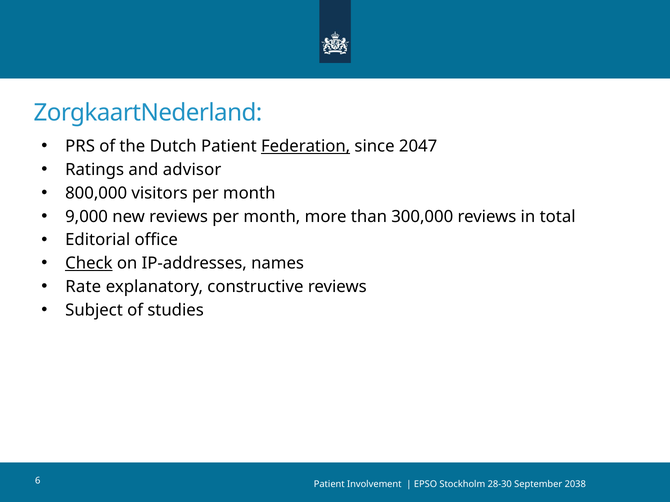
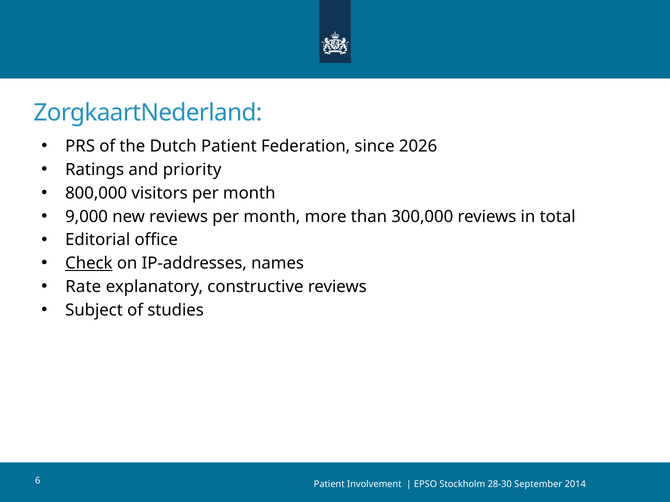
Federation underline: present -> none
2047: 2047 -> 2026
advisor: advisor -> priority
2038: 2038 -> 2014
